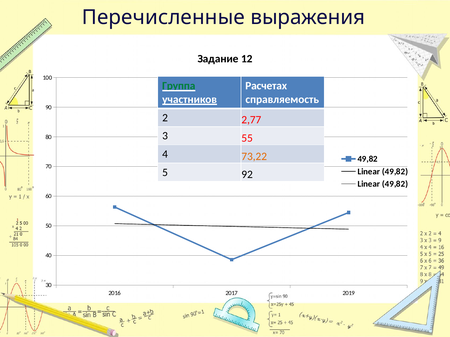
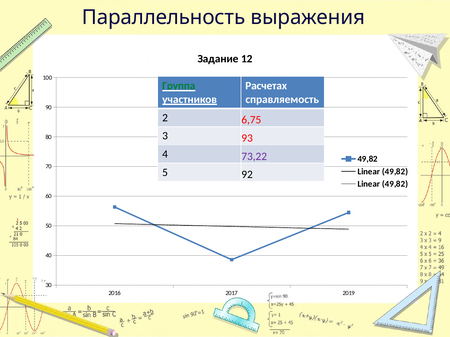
Перечисленные: Перечисленные -> Параллельность
2,77: 2,77 -> 6,75
55: 55 -> 93
73,22 colour: orange -> purple
